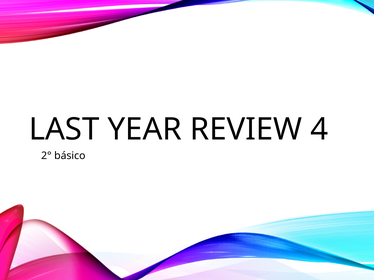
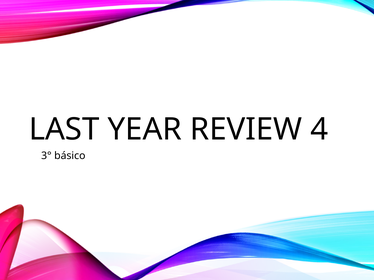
2°: 2° -> 3°
